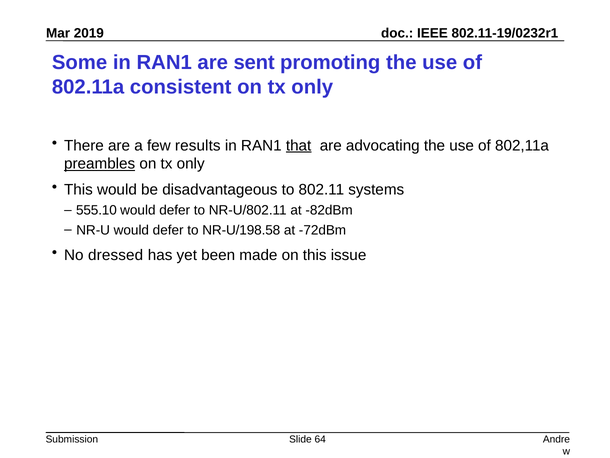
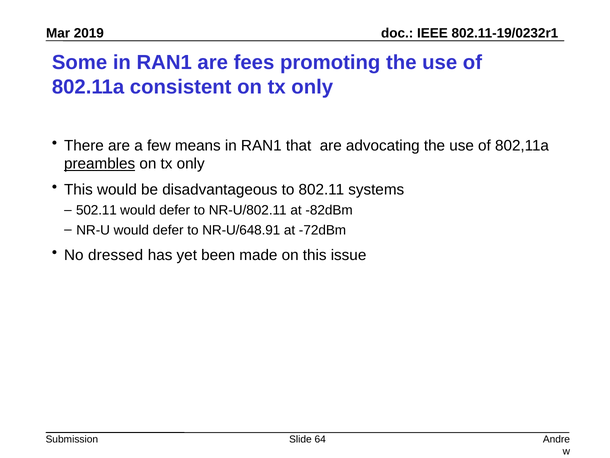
sent: sent -> fees
results: results -> means
that underline: present -> none
555.10: 555.10 -> 502.11
NR-U/198.58: NR-U/198.58 -> NR-U/648.91
